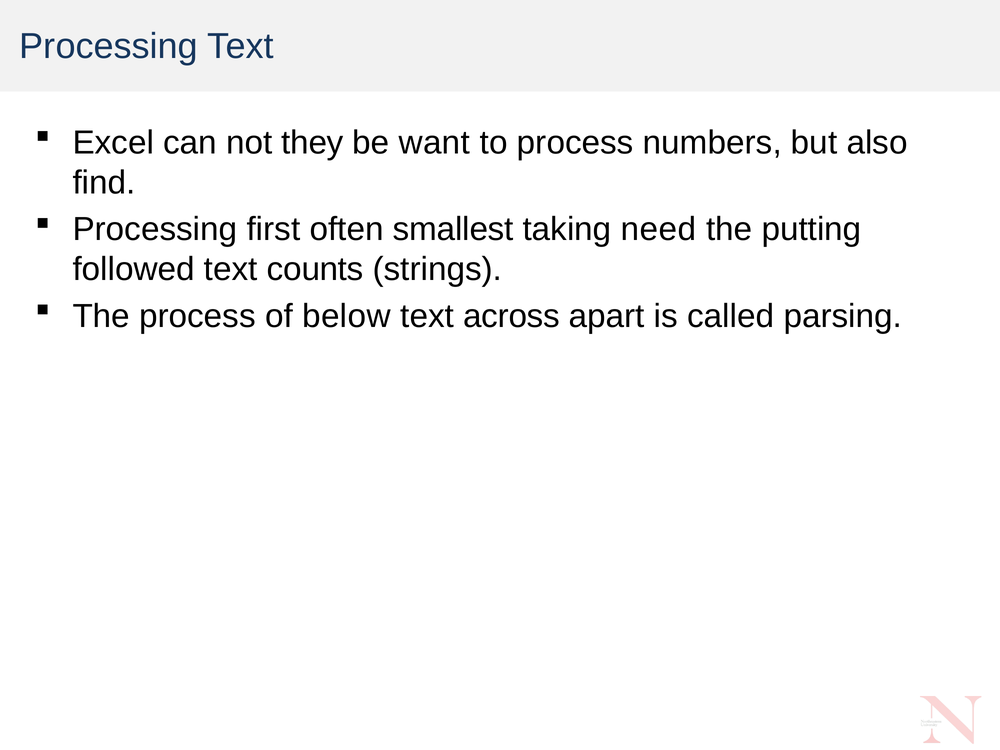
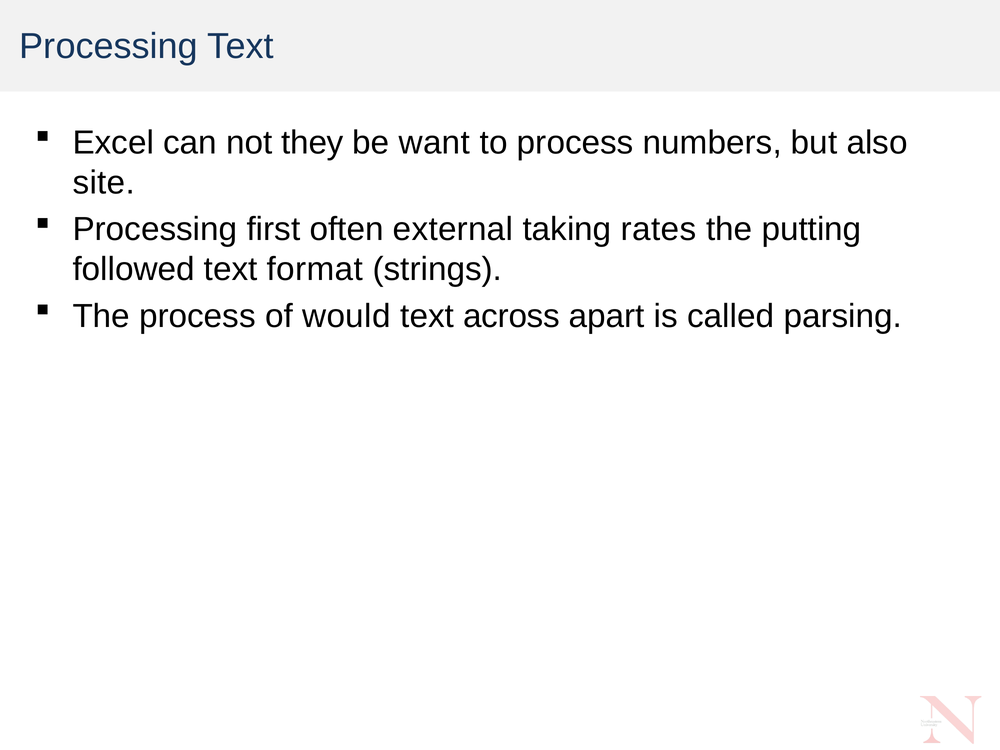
find: find -> site
smallest: smallest -> external
need: need -> rates
counts: counts -> format
below: below -> would
